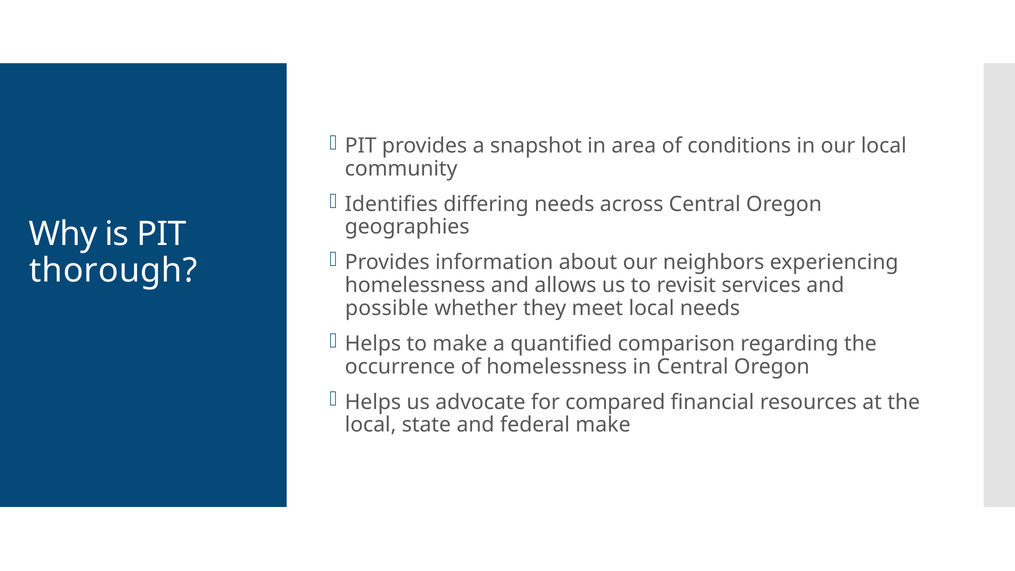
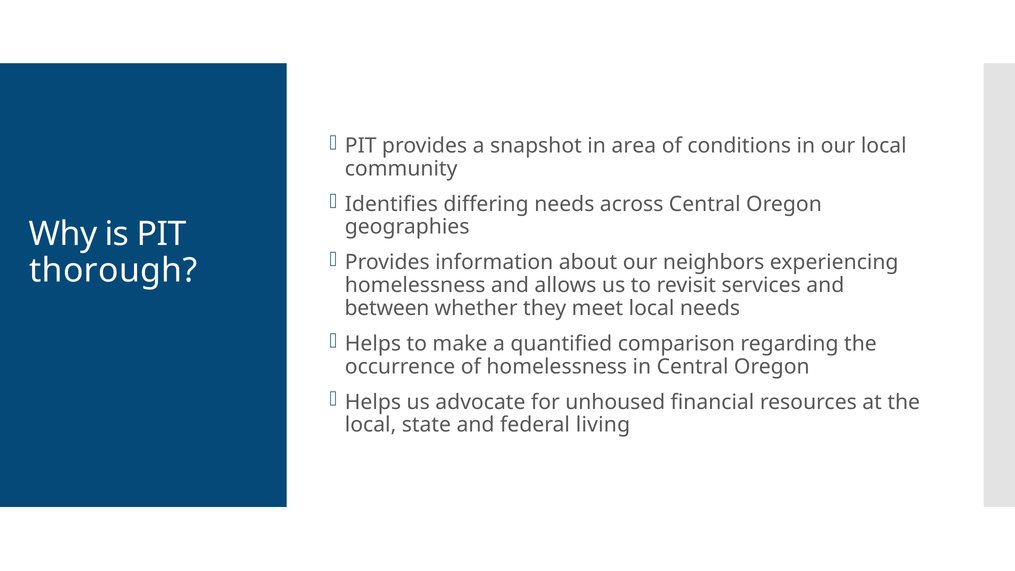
possible: possible -> between
compared: compared -> unhoused
federal make: make -> living
